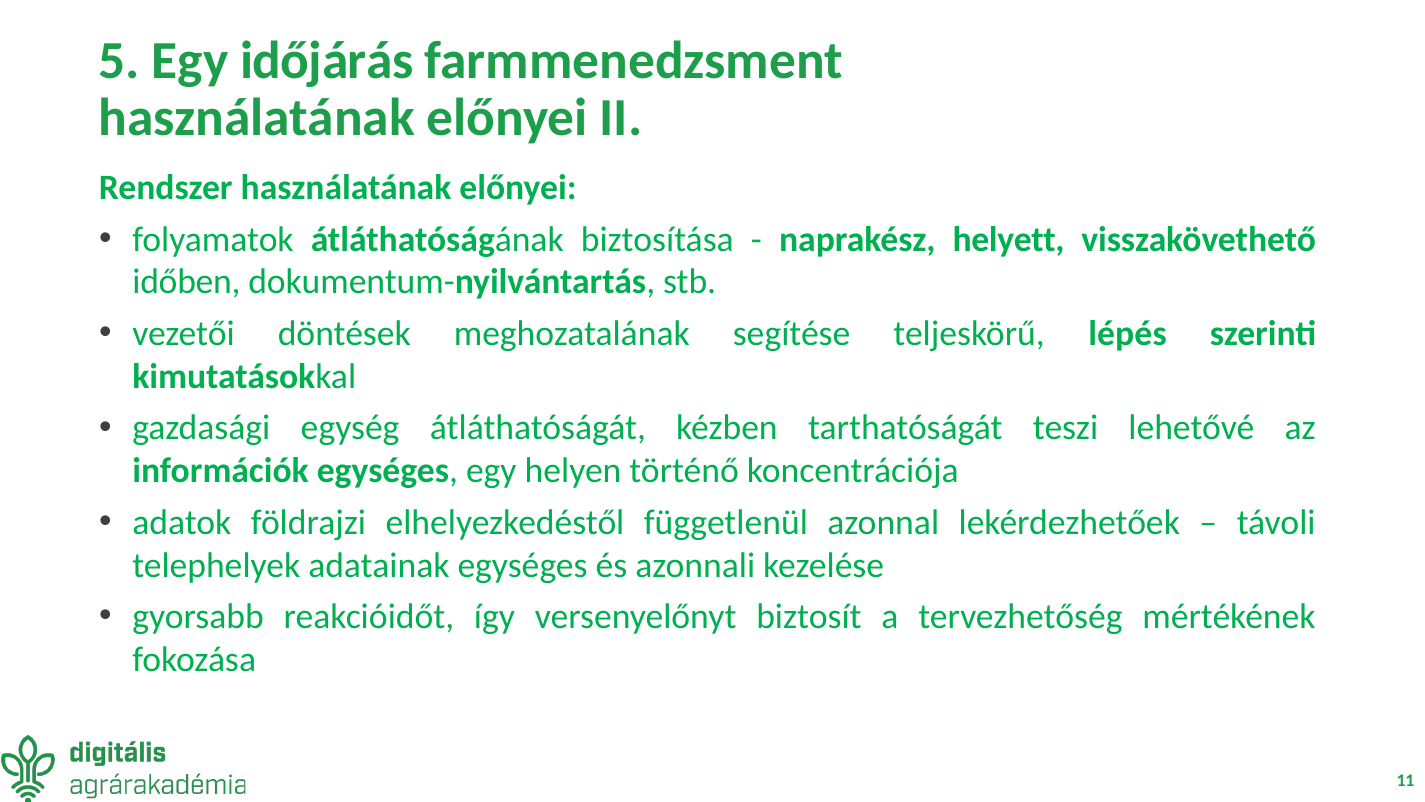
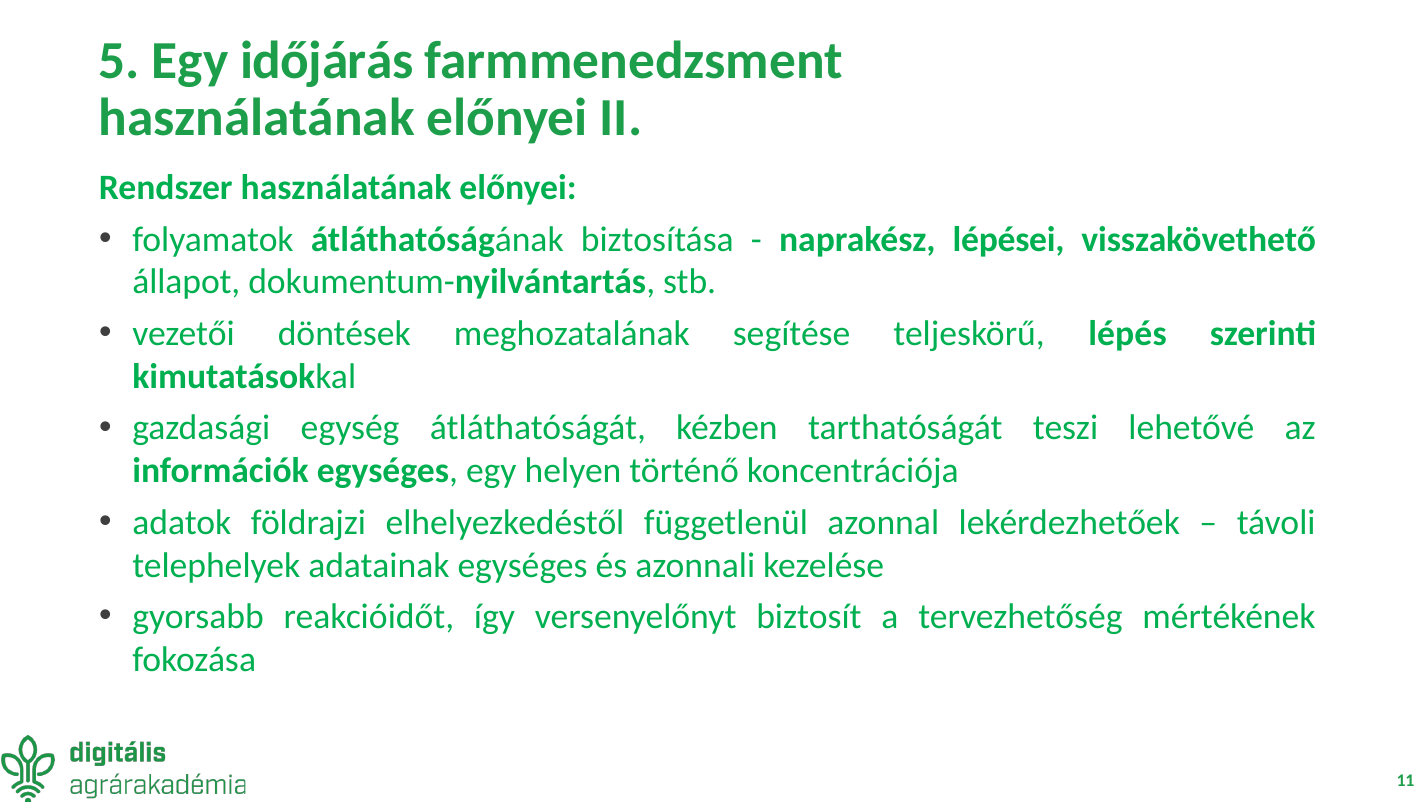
helyett: helyett -> lépései
időben: időben -> állapot
